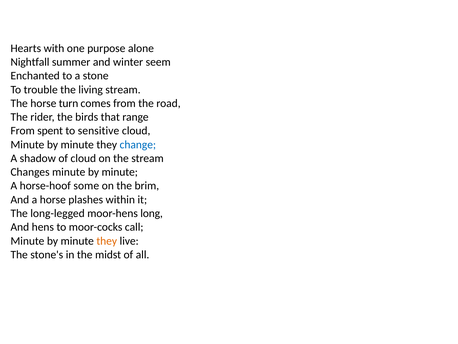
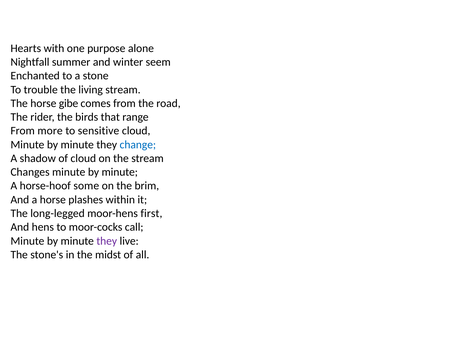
turn: turn -> gibe
spent: spent -> more
long: long -> first
they at (107, 241) colour: orange -> purple
